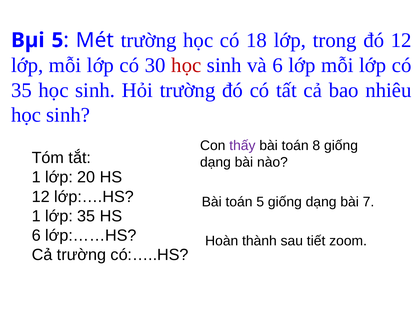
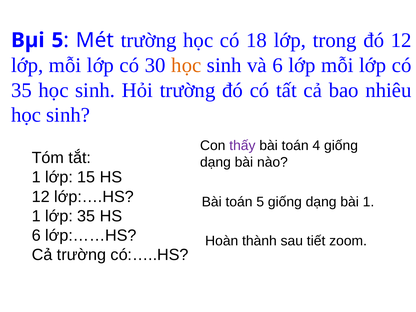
học at (186, 65) colour: red -> orange
8: 8 -> 4
20: 20 -> 15
bài 7: 7 -> 1
